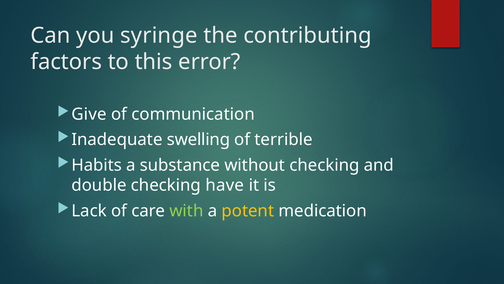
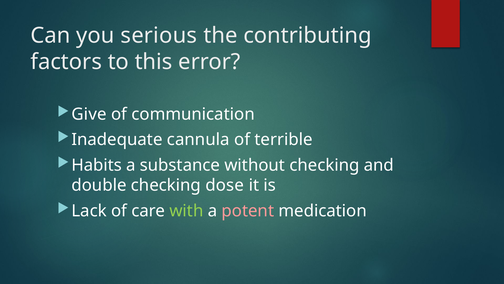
syringe: syringe -> serious
swelling: swelling -> cannula
have: have -> dose
potent colour: yellow -> pink
